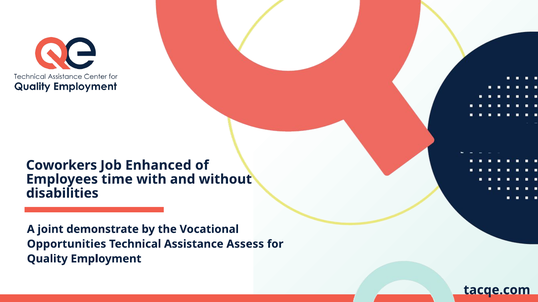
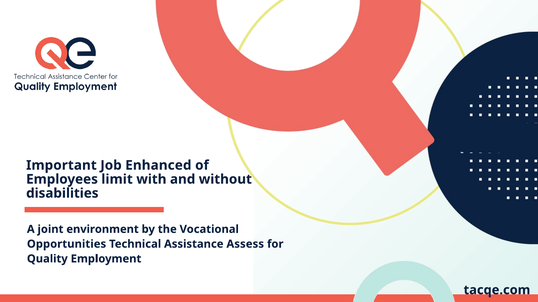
Coworkers: Coworkers -> Important
time: time -> limit
demonstrate: demonstrate -> environment
